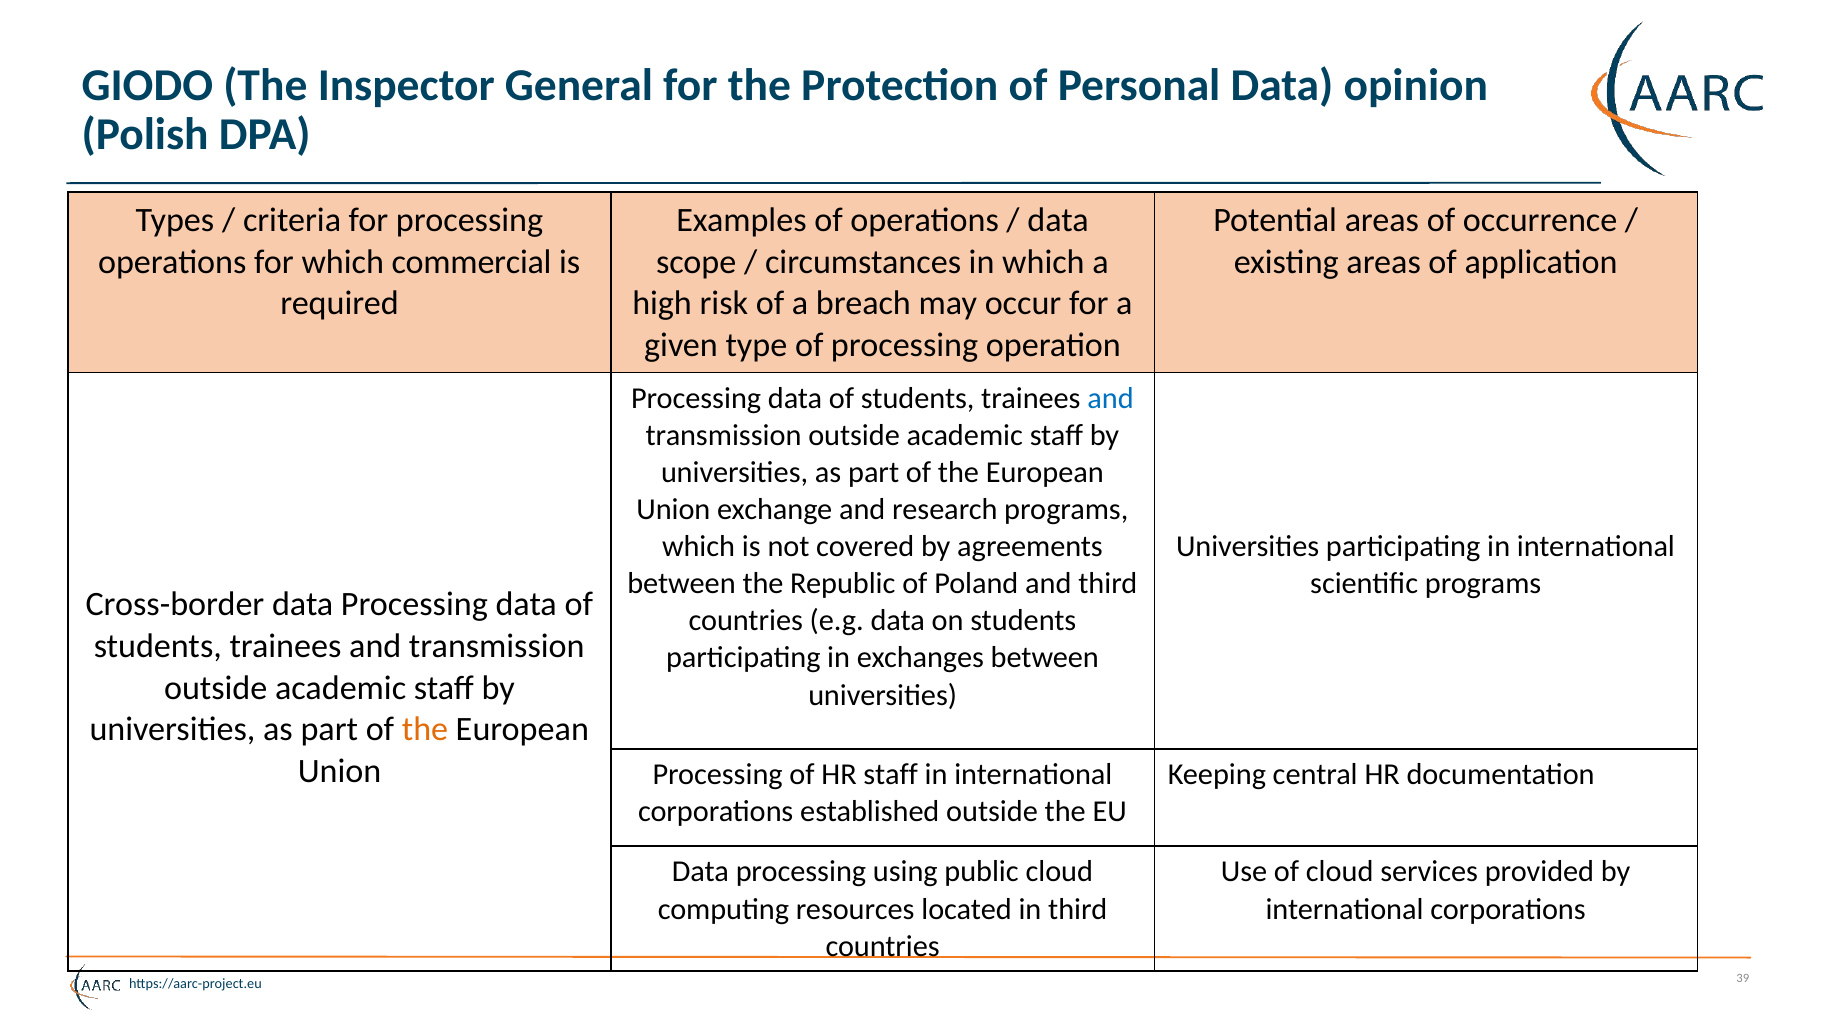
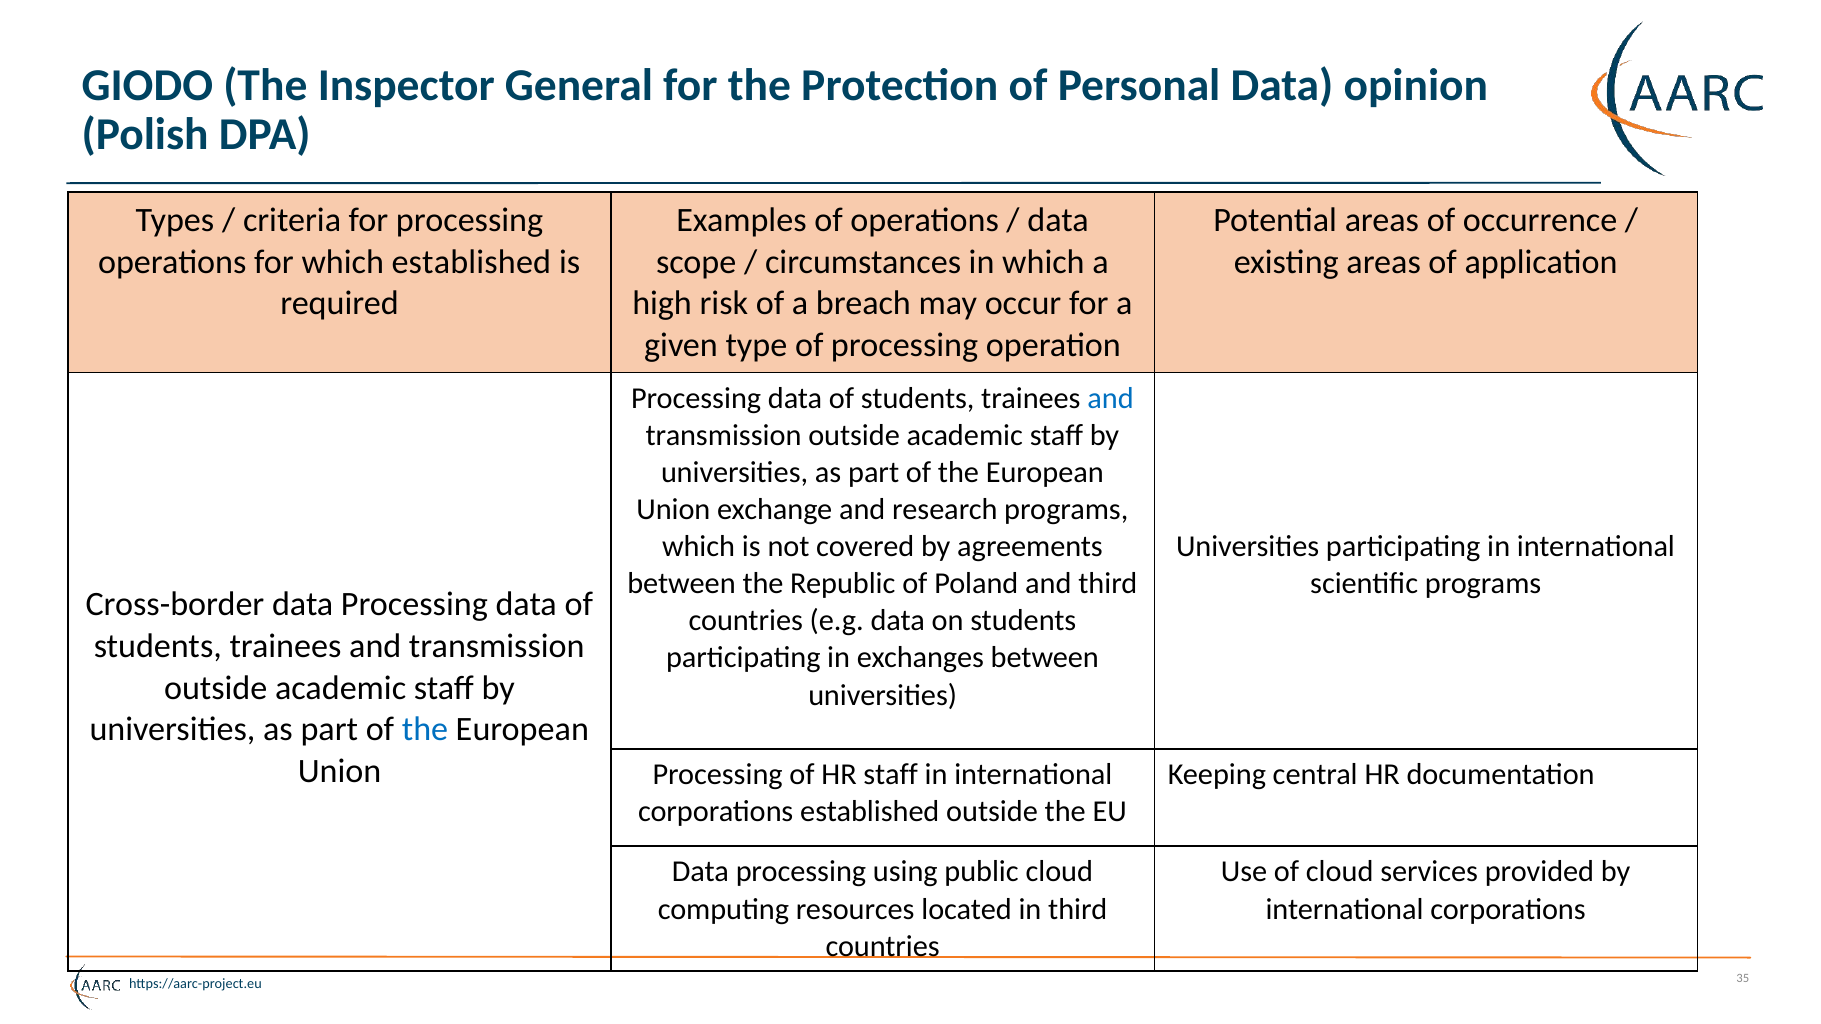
which commercial: commercial -> established
the at (425, 730) colour: orange -> blue
39: 39 -> 35
